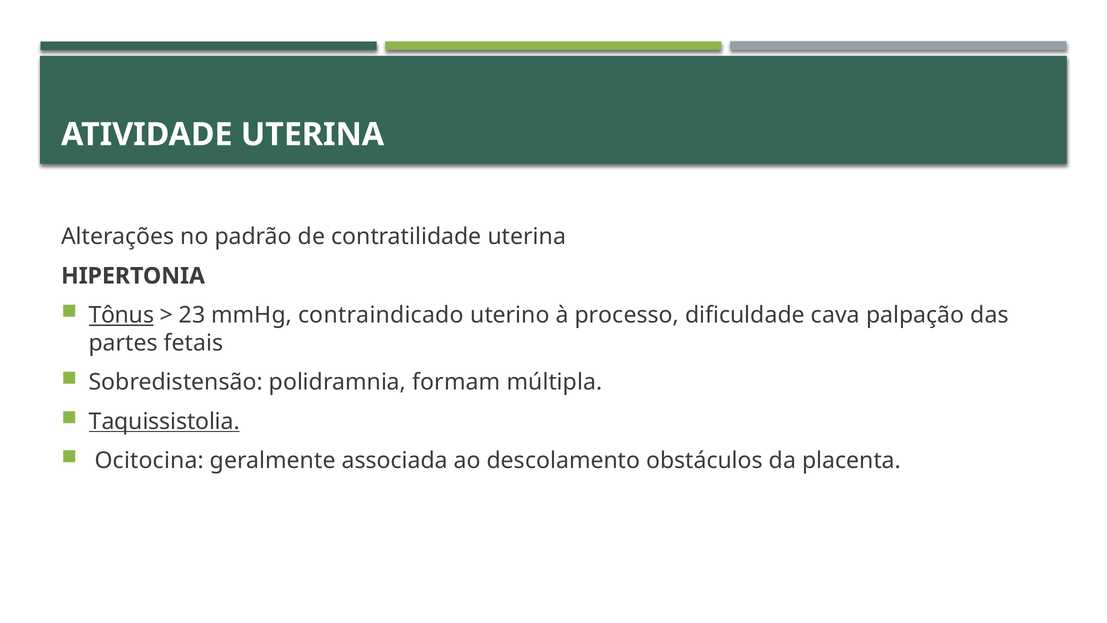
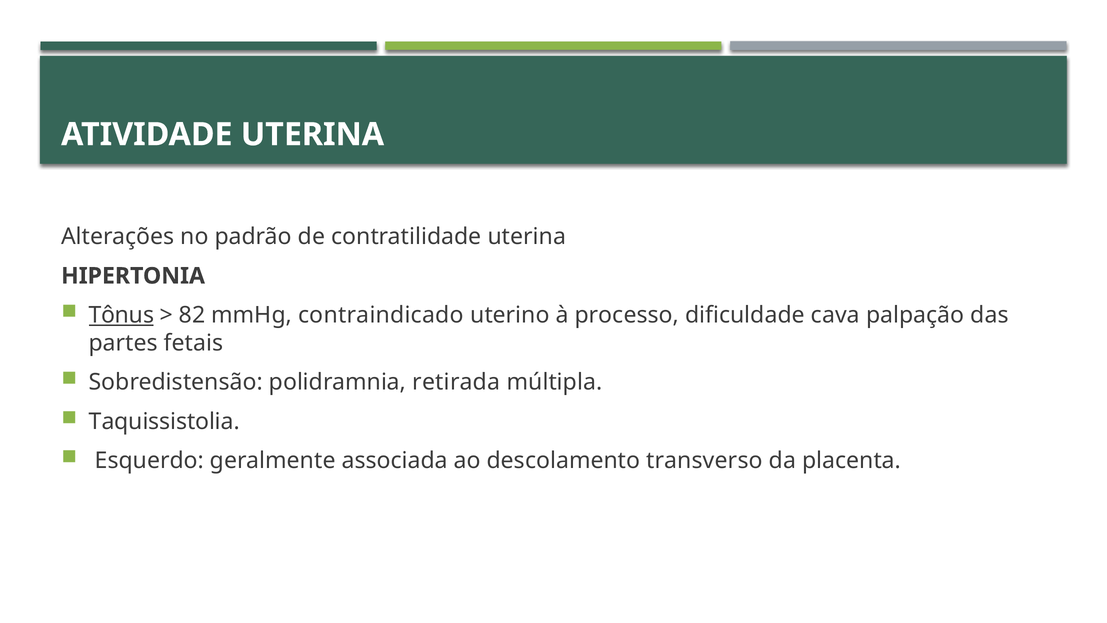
23: 23 -> 82
formam: formam -> retirada
Taquissistolia underline: present -> none
Ocitocina: Ocitocina -> Esquerdo
obstáculos: obstáculos -> transverso
